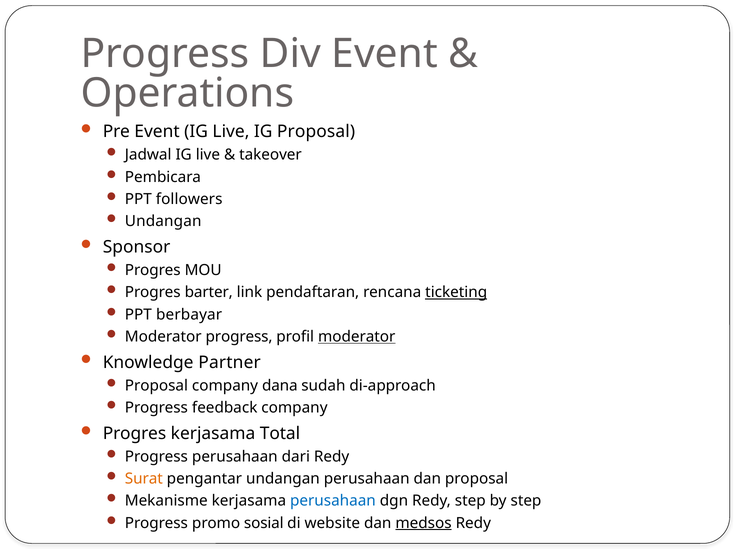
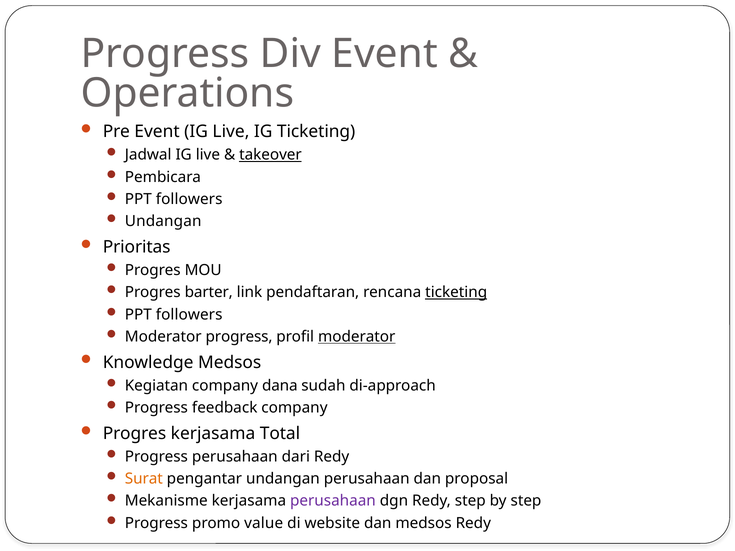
IG Proposal: Proposal -> Ticketing
takeover underline: none -> present
Sponsor: Sponsor -> Prioritas
berbayar at (189, 315): berbayar -> followers
Knowledge Partner: Partner -> Medsos
Proposal at (156, 386): Proposal -> Kegiatan
perusahaan at (333, 501) colour: blue -> purple
sosial: sosial -> value
medsos at (424, 523) underline: present -> none
